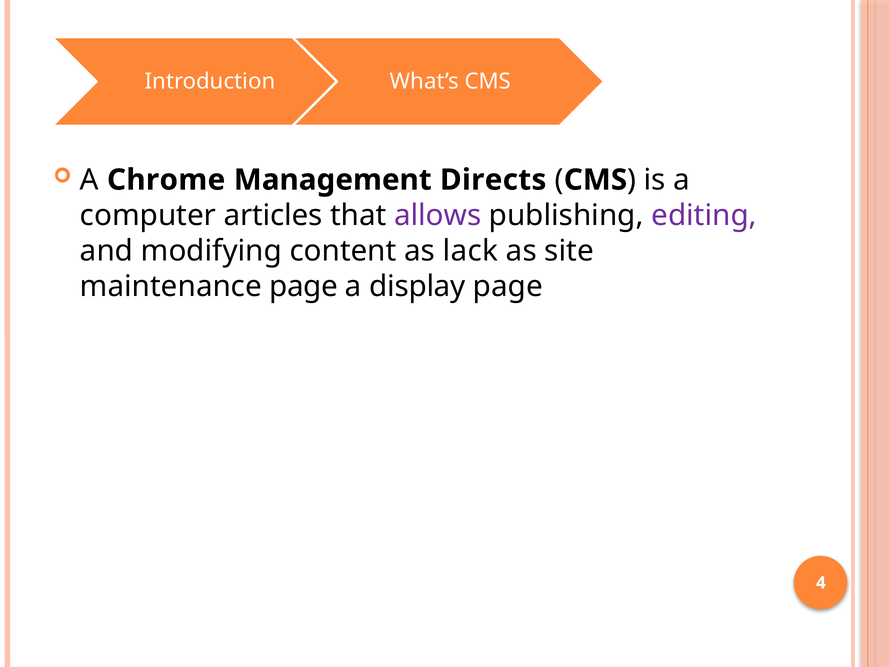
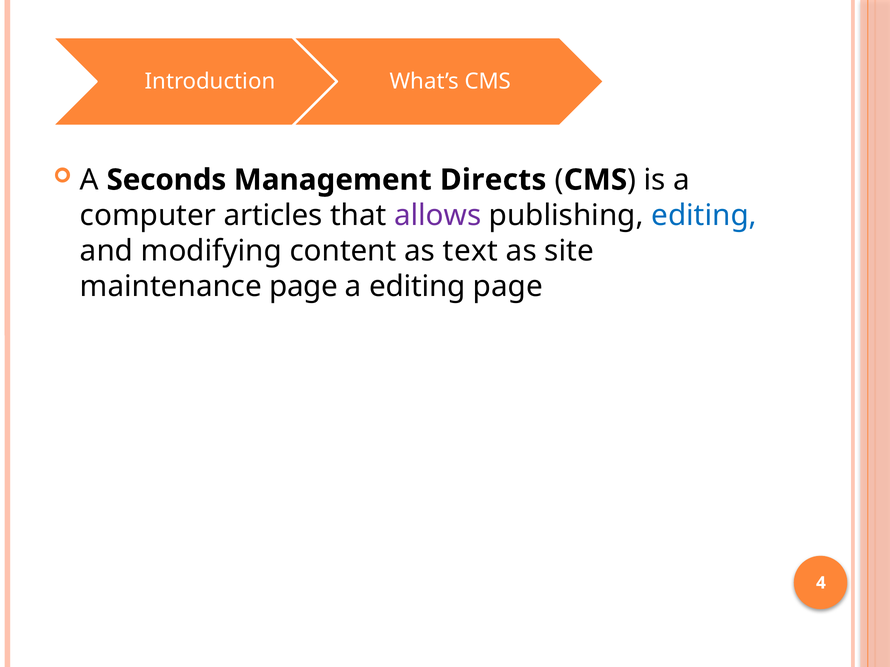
Chrome: Chrome -> Seconds
editing at (704, 216) colour: purple -> blue
lack: lack -> text
a display: display -> editing
